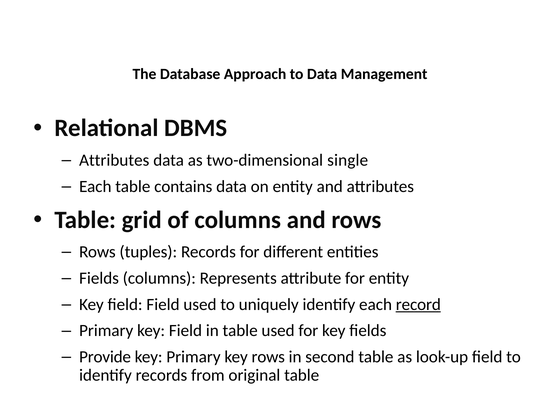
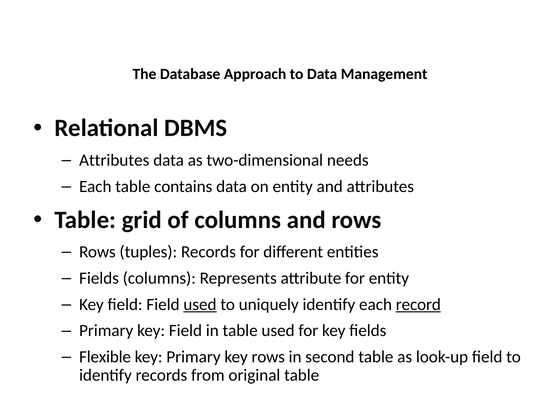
single: single -> needs
used at (200, 304) underline: none -> present
Provide: Provide -> Flexible
